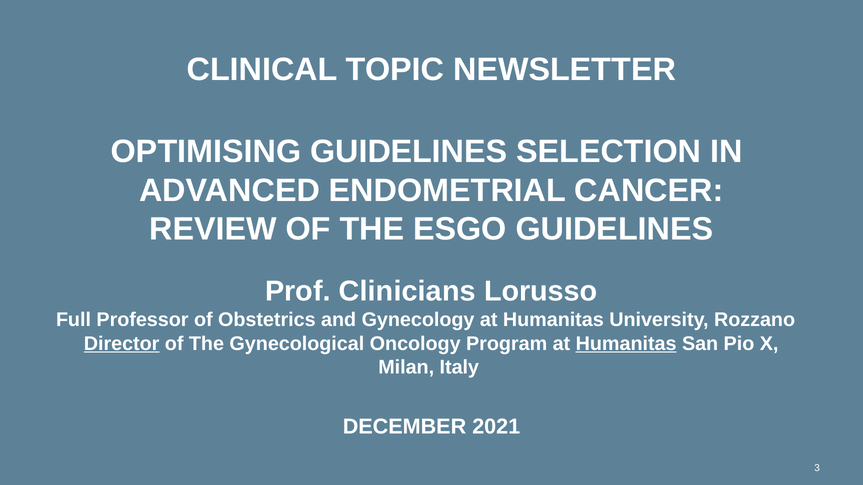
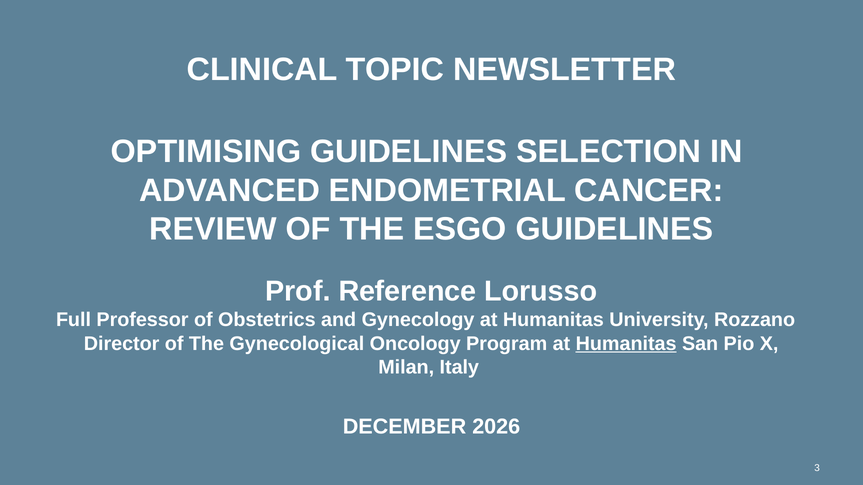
Clinicians: Clinicians -> Reference
Director underline: present -> none
2021: 2021 -> 2026
